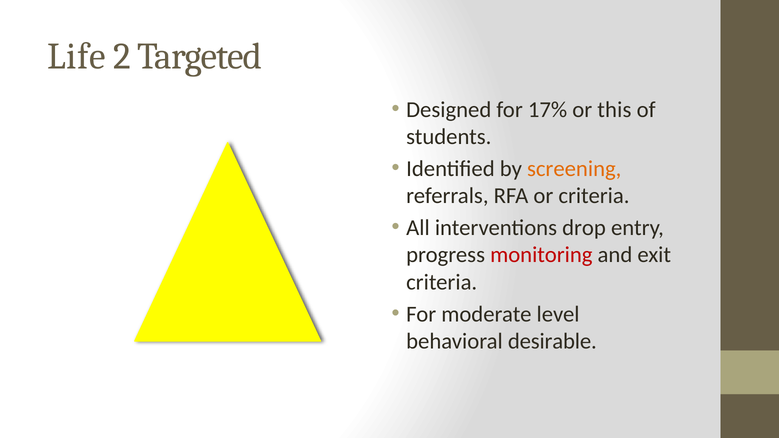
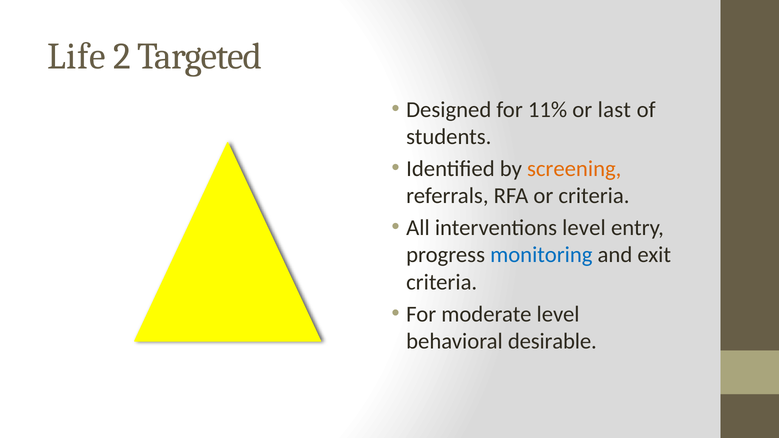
17%: 17% -> 11%
this: this -> last
interventions drop: drop -> level
monitoring colour: red -> blue
